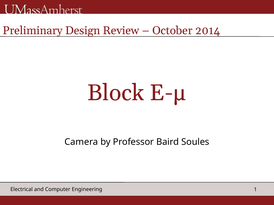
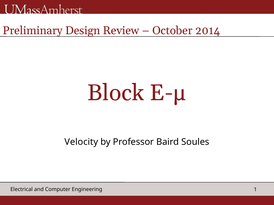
Camera: Camera -> Velocity
